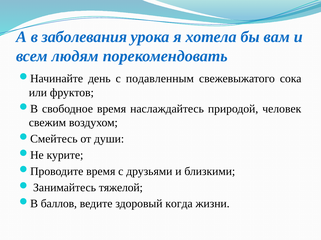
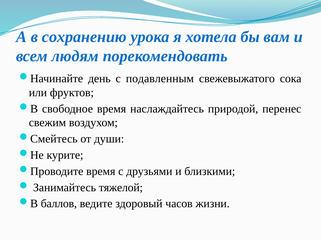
заболевания: заболевания -> сохранению
человек: человек -> перенес
когда: когда -> часов
